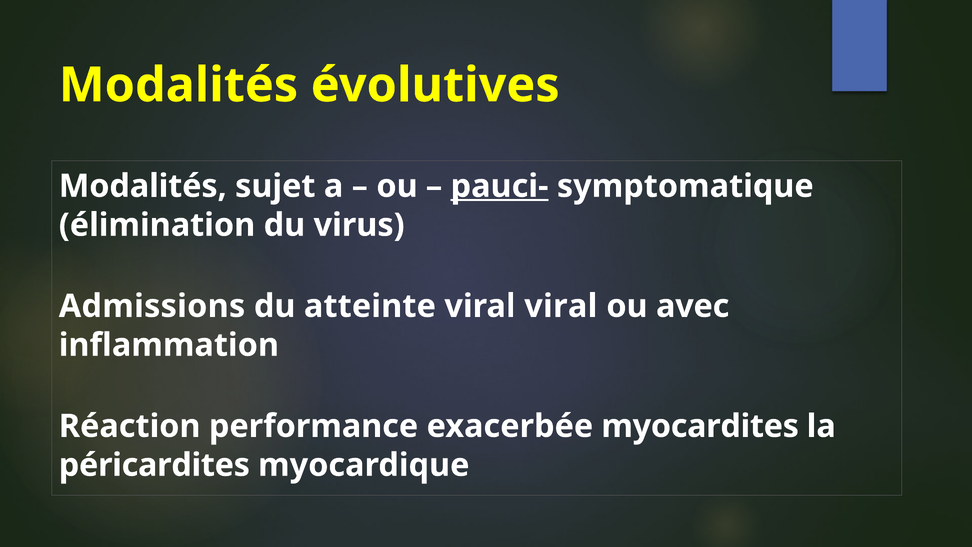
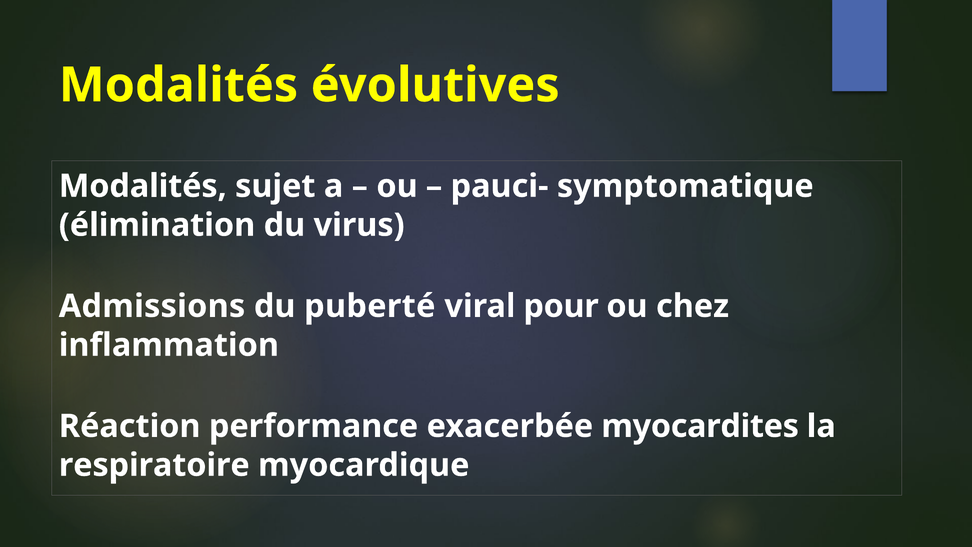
pauci- underline: present -> none
atteinte: atteinte -> puberté
viral viral: viral -> pour
avec: avec -> chez
péricardites: péricardites -> respiratoire
